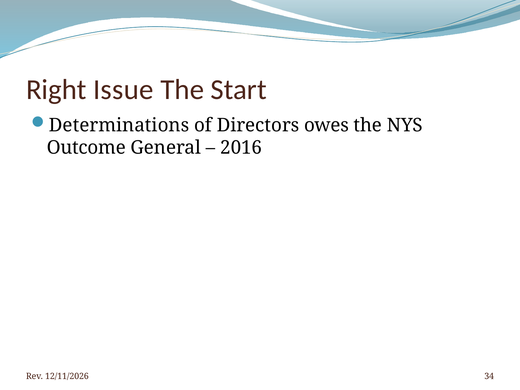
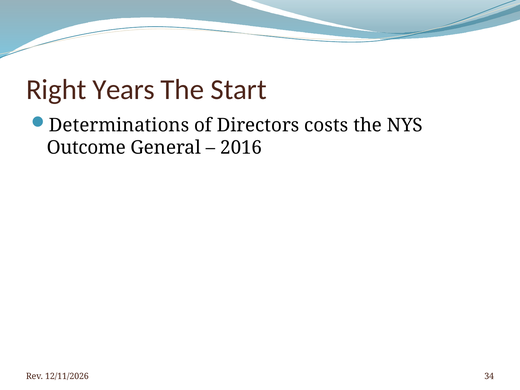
Issue: Issue -> Years
owes: owes -> costs
